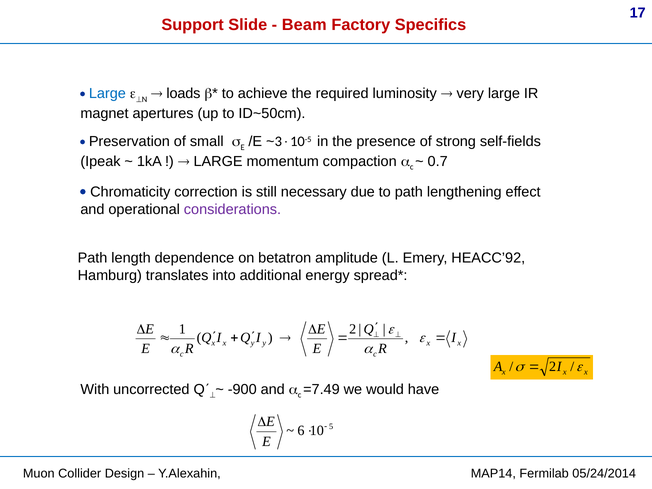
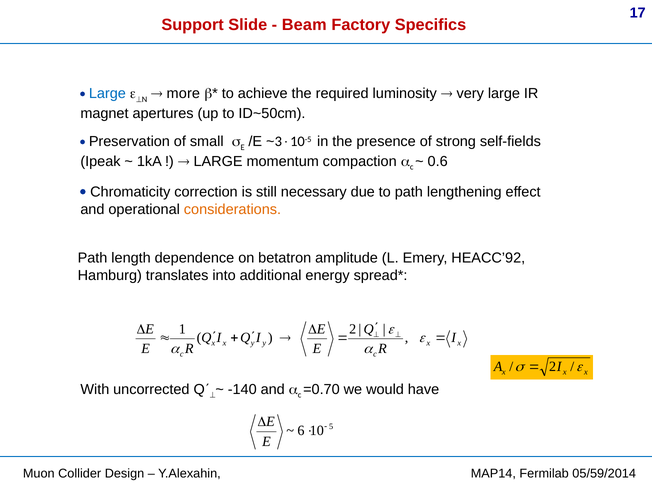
loads: loads -> more
0.7: 0.7 -> 0.6
considerations colour: purple -> orange
-900: -900 -> -140
=7.49: =7.49 -> =0.70
05/24/2014: 05/24/2014 -> 05/59/2014
